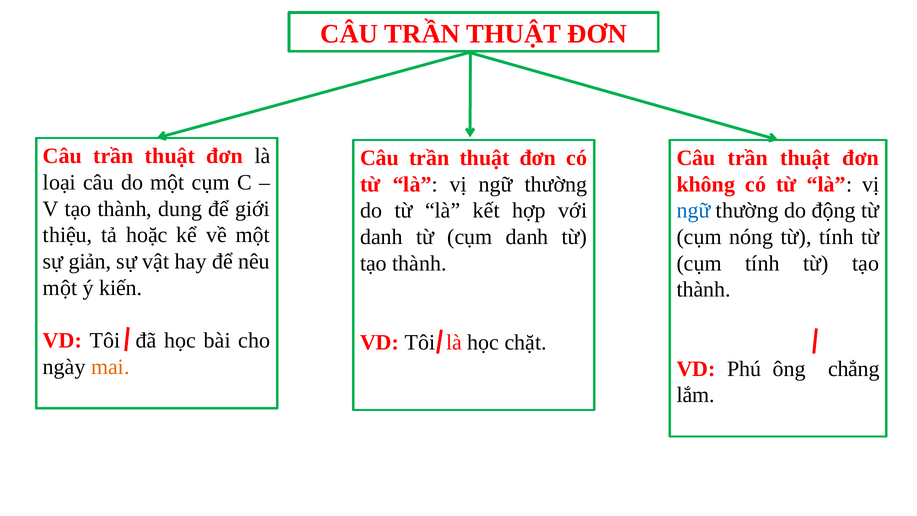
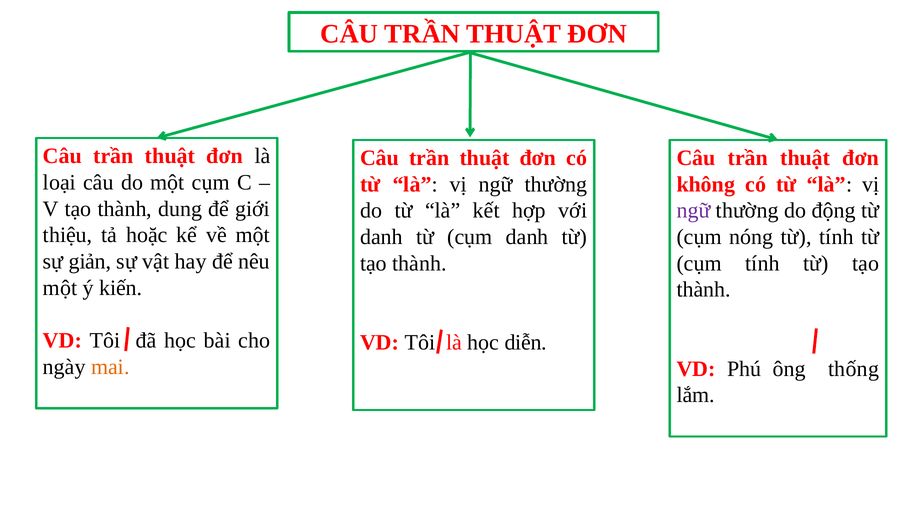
ngữ at (694, 211) colour: blue -> purple
chặt: chặt -> diễn
chẳng: chẳng -> thống
